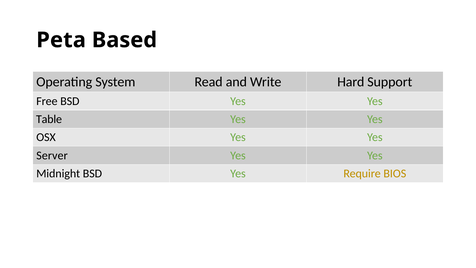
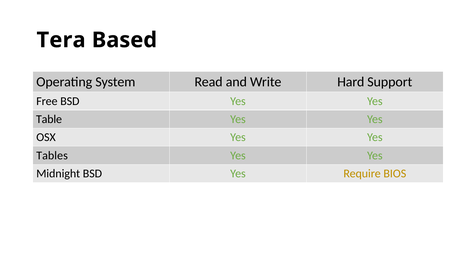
Peta: Peta -> Tera
Server: Server -> Tables
